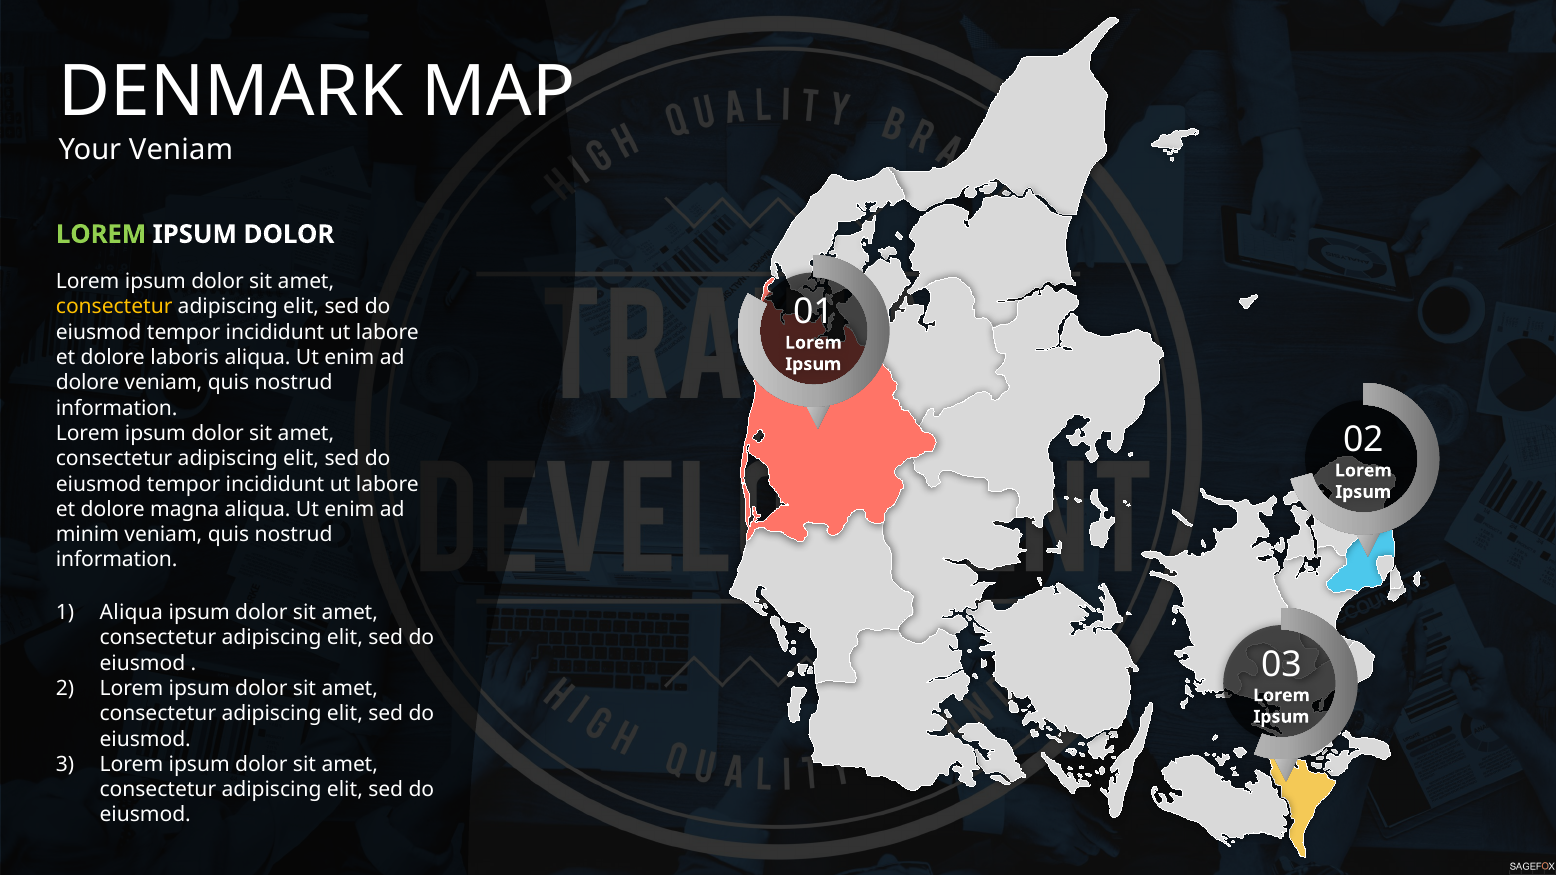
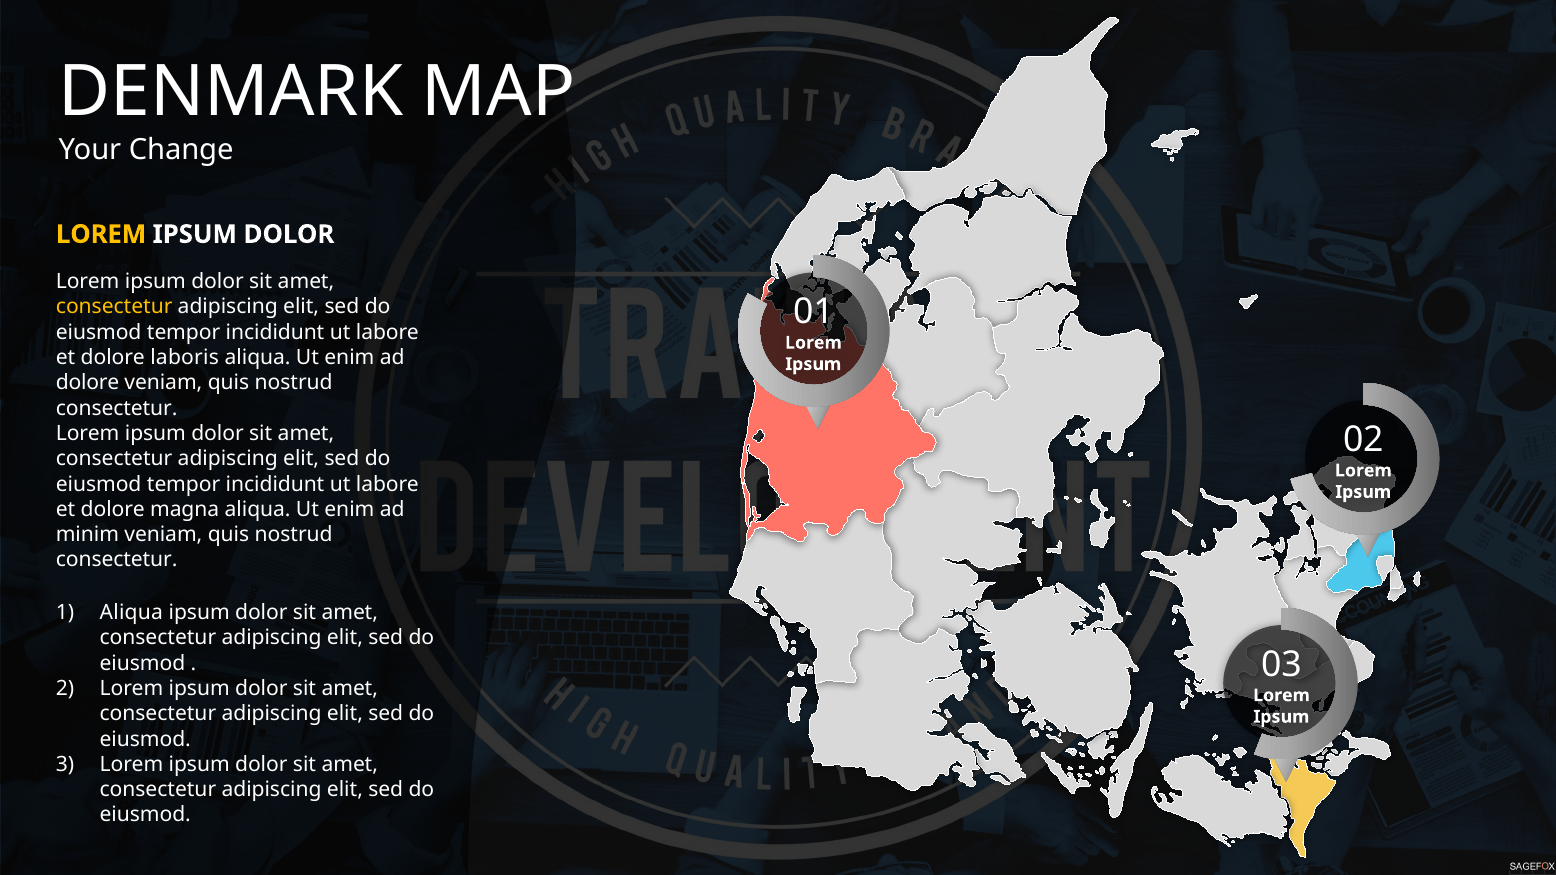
Your Veniam: Veniam -> Change
LOREM at (101, 234) colour: light green -> yellow
information at (117, 408): information -> consectetur
information at (117, 560): information -> consectetur
